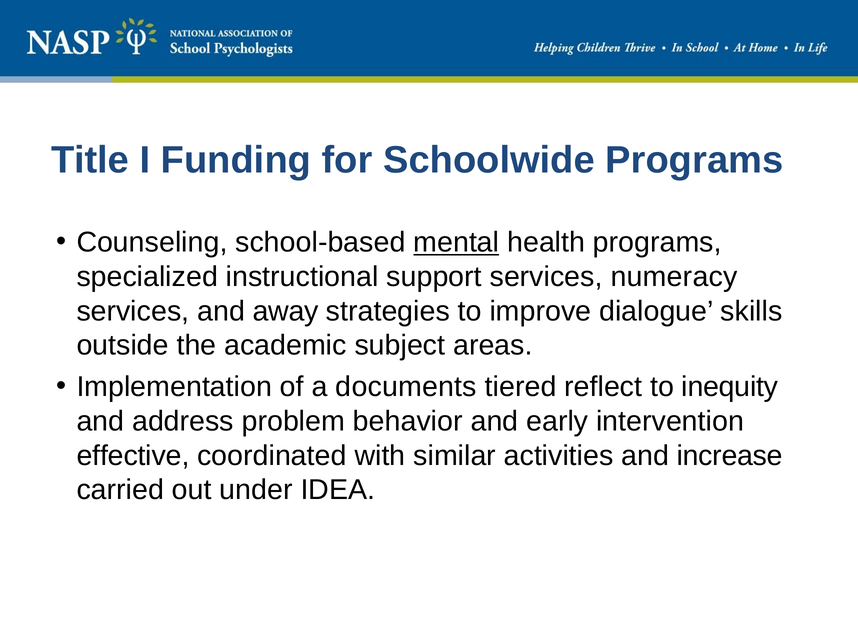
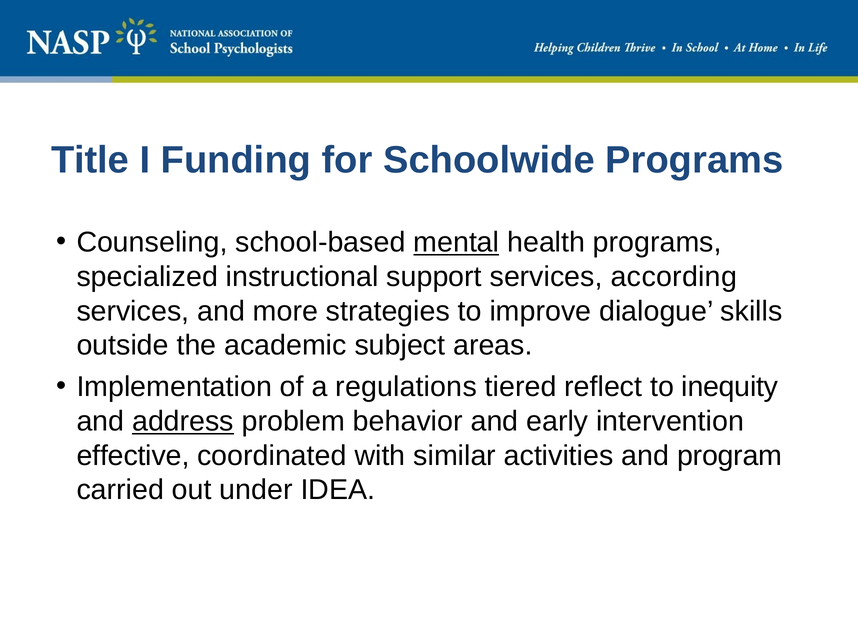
numeracy: numeracy -> according
away: away -> more
documents: documents -> regulations
address underline: none -> present
increase: increase -> program
